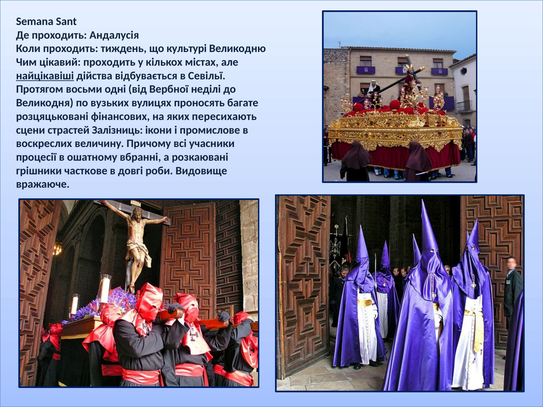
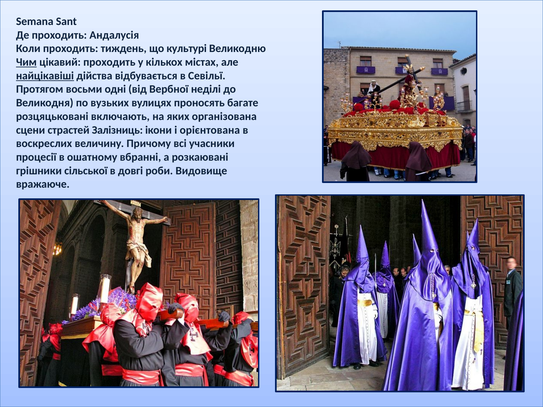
Чим underline: none -> present
фінансових: фінансових -> включають
пересихають: пересихають -> організована
промислове: промислове -> орієнтована
часткове: часткове -> сільської
